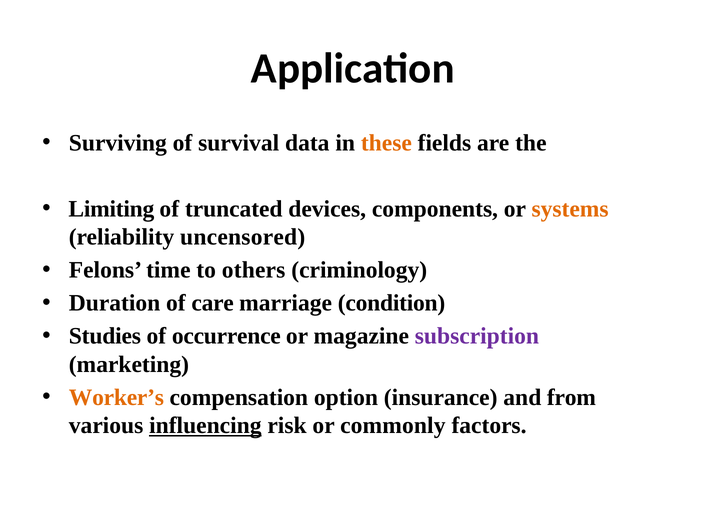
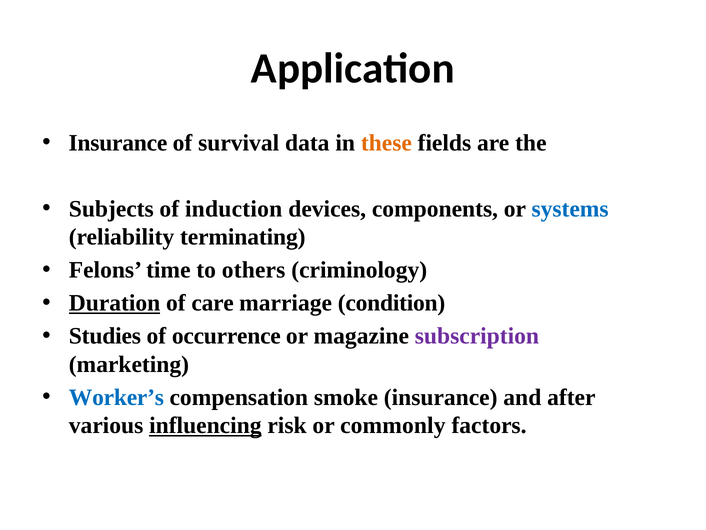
Surviving at (118, 143): Surviving -> Insurance
Limiting: Limiting -> Subjects
truncated: truncated -> induction
systems colour: orange -> blue
uncensored: uncensored -> terminating
Duration underline: none -> present
Worker’s colour: orange -> blue
option: option -> smoke
from: from -> after
